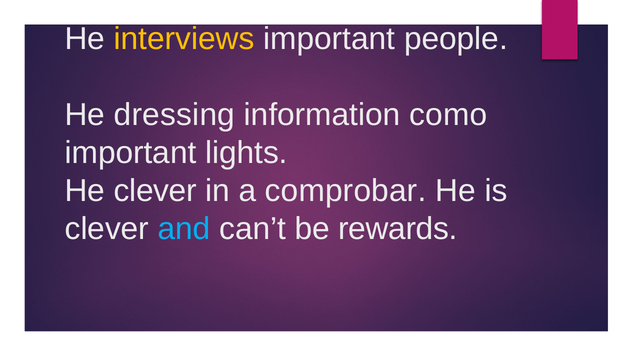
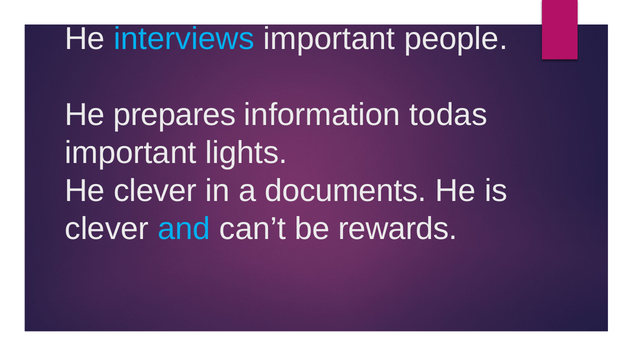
interviews colour: yellow -> light blue
dressing: dressing -> prepares
como: como -> todas
comprobar: comprobar -> documents
